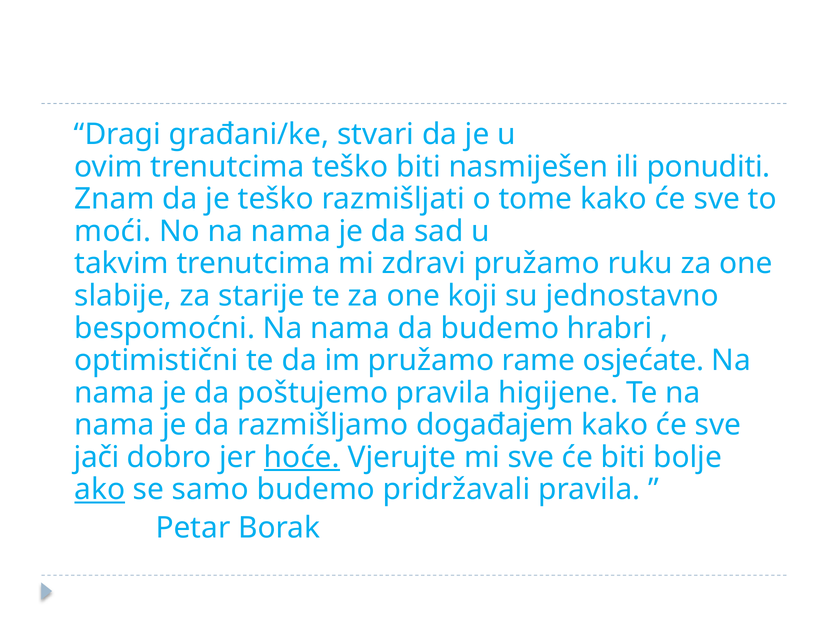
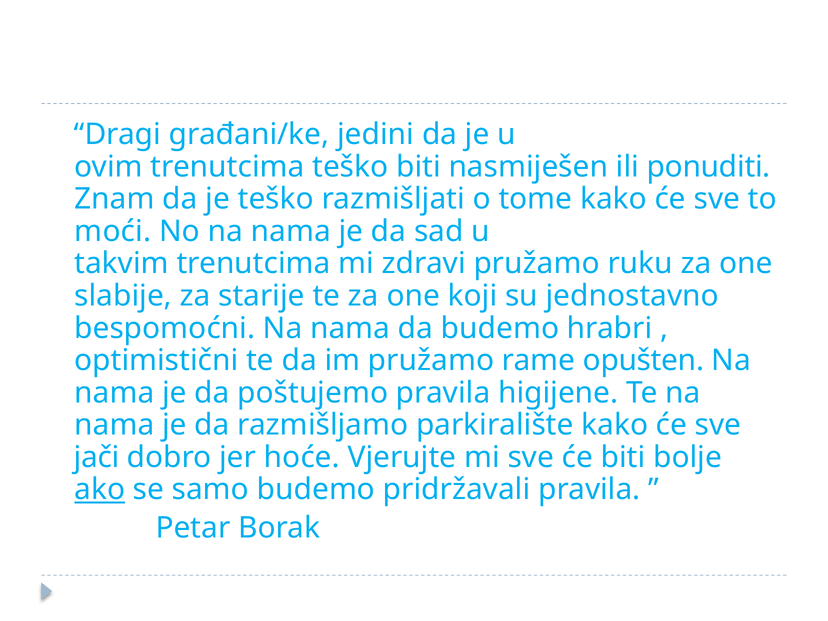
stvari: stvari -> jedini
osjećate: osjećate -> opušten
događajem: događajem -> parkiralište
hoće underline: present -> none
